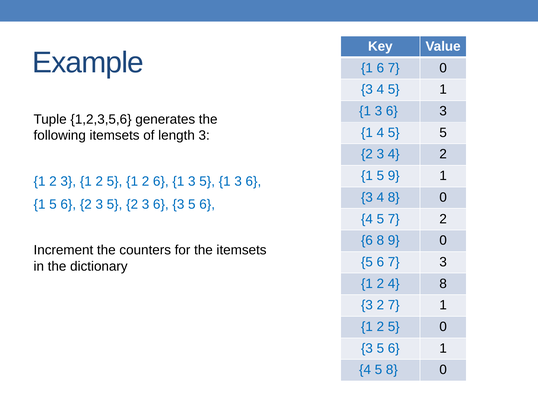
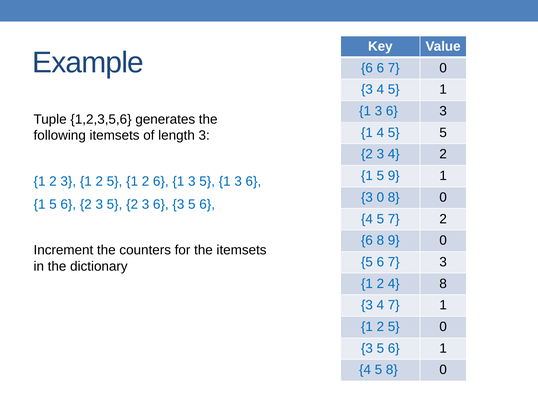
1 at (367, 68): 1 -> 6
4 at (380, 197): 4 -> 0
2 at (380, 305): 2 -> 4
